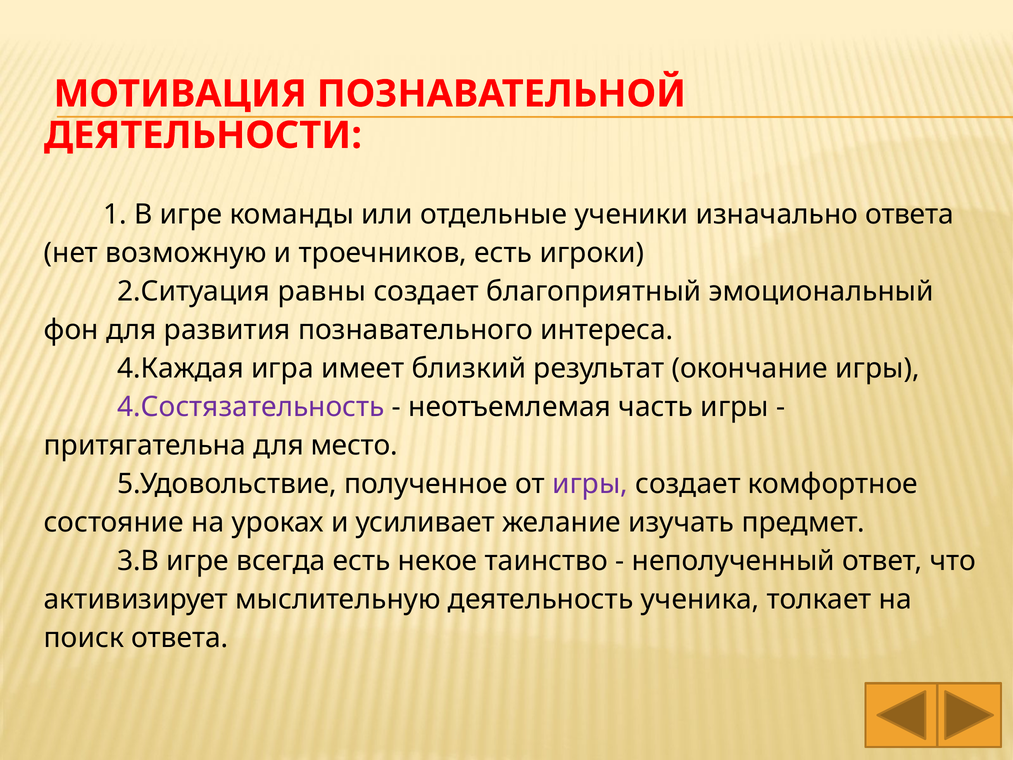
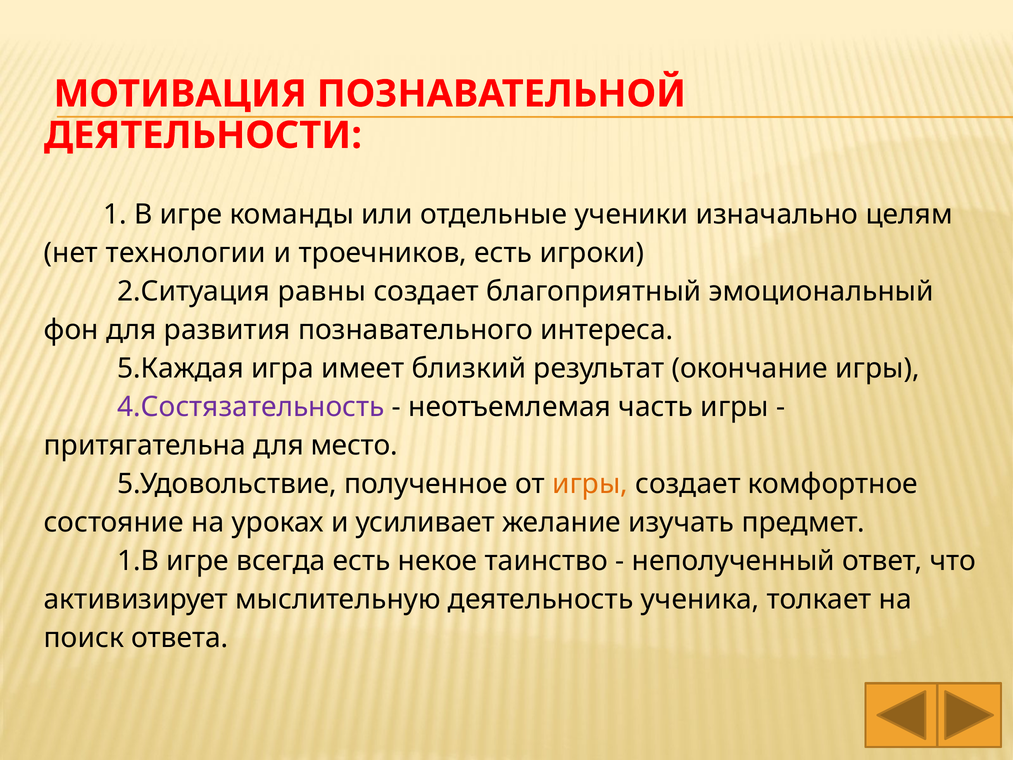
изначально ответа: ответа -> целям
возможную: возможную -> технологии
4.Каждая: 4.Каждая -> 5.Каждая
игры at (590, 484) colour: purple -> orange
3.В: 3.В -> 1.В
